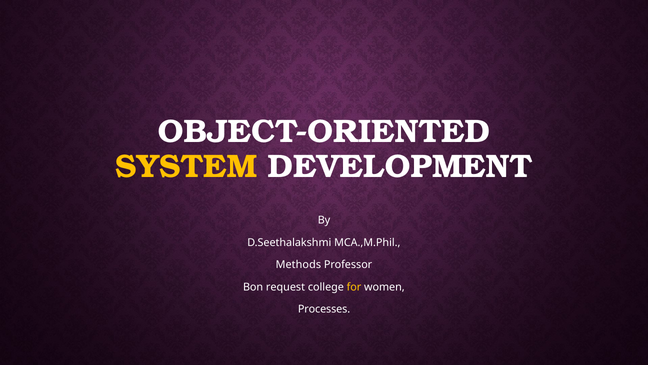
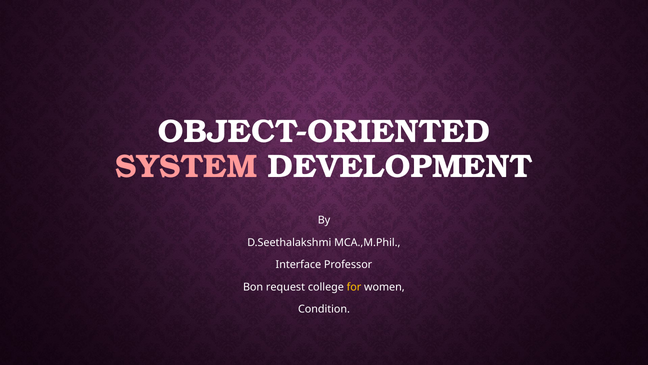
SYSTEM colour: yellow -> pink
Methods: Methods -> Interface
Processes: Processes -> Condition
